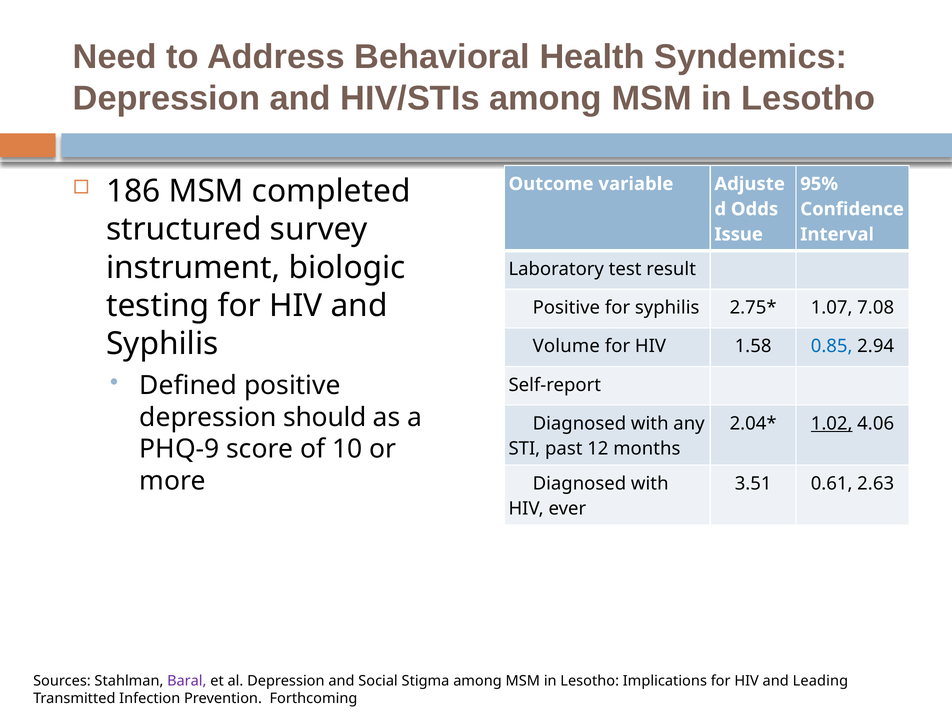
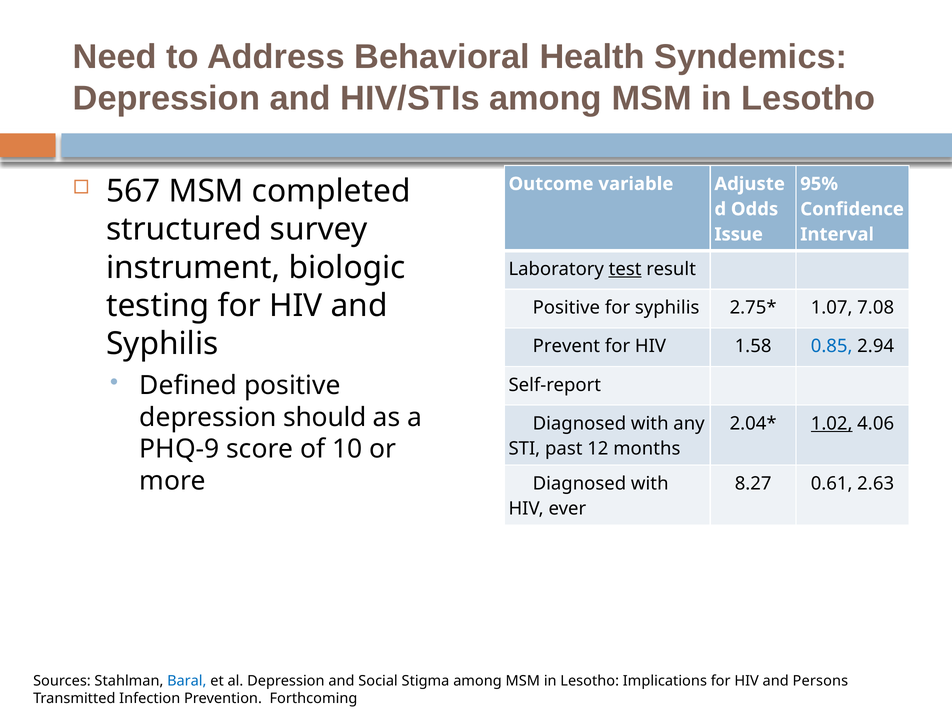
186: 186 -> 567
test underline: none -> present
Volume: Volume -> Prevent
3.51: 3.51 -> 8.27
Baral colour: purple -> blue
Leading: Leading -> Persons
